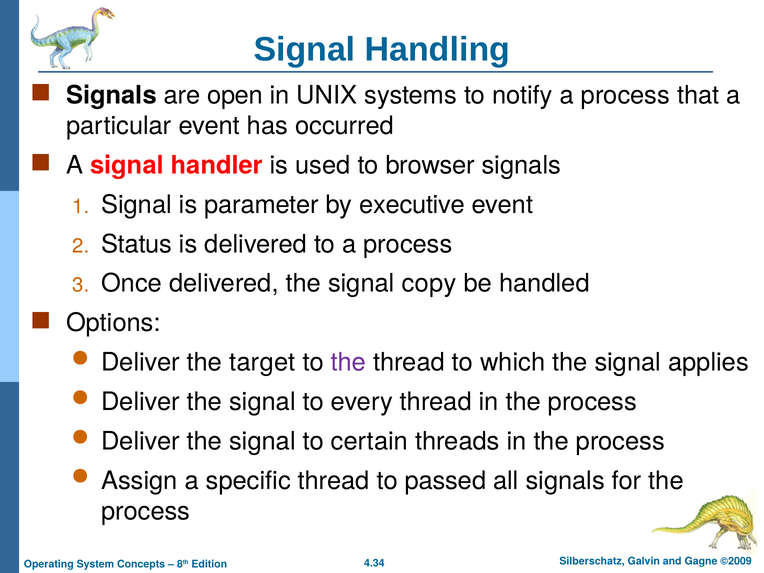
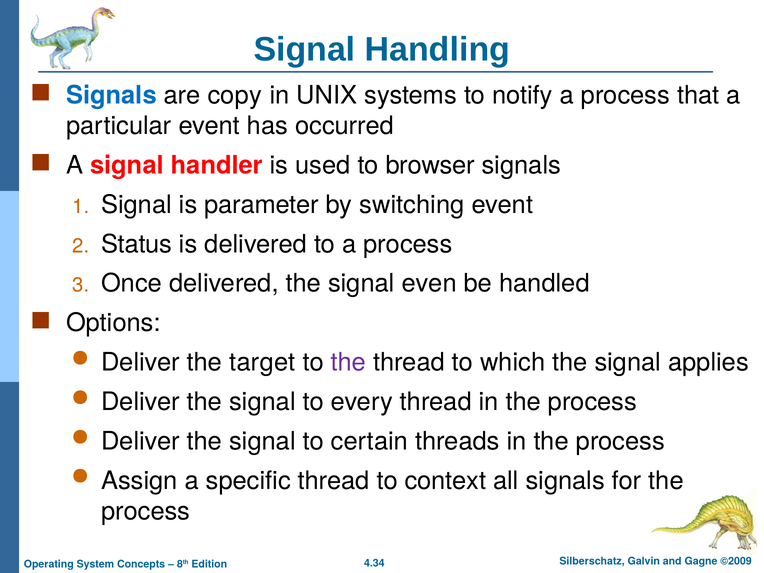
Signals at (111, 95) colour: black -> blue
open: open -> copy
executive: executive -> switching
copy: copy -> even
passed: passed -> context
